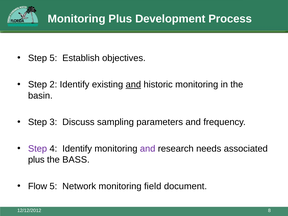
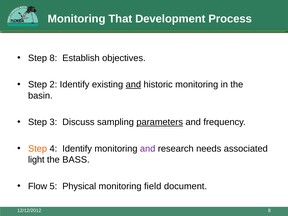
Monitoring Plus: Plus -> That
Step 5: 5 -> 8
parameters underline: none -> present
Step at (38, 149) colour: purple -> orange
plus at (36, 160): plus -> light
Network: Network -> Physical
